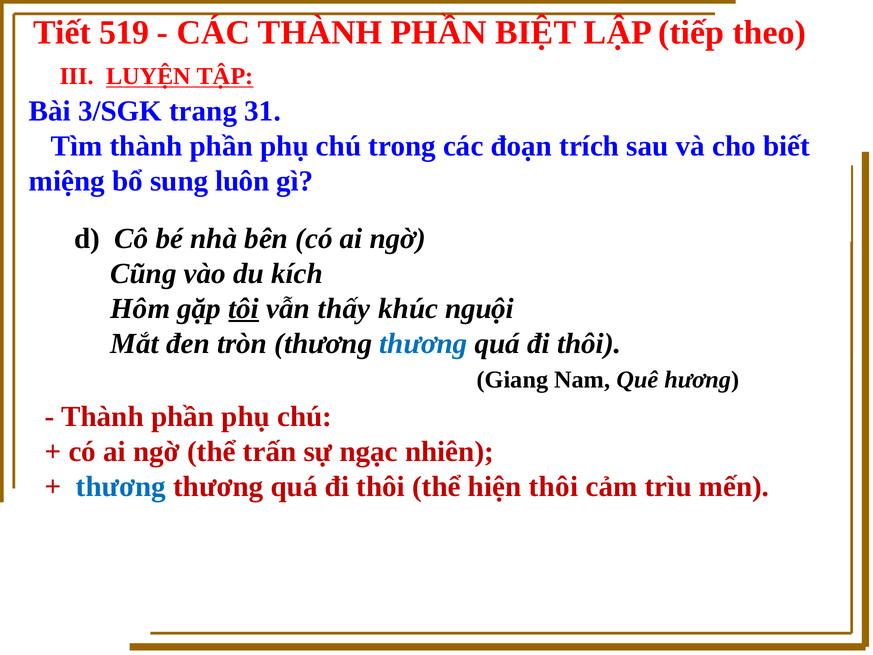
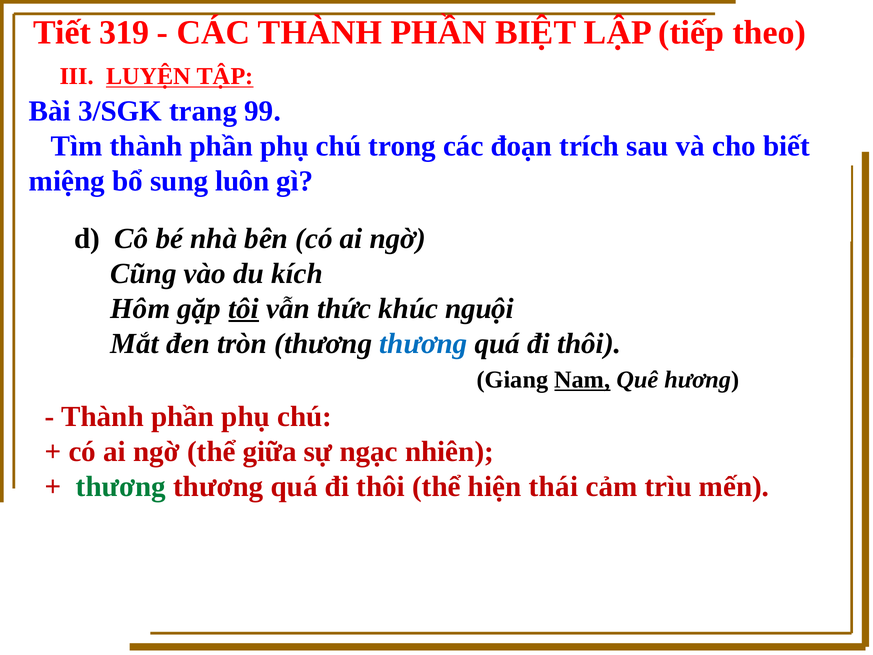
519: 519 -> 319
31: 31 -> 99
thấy: thấy -> thức
Nam underline: none -> present
trấn: trấn -> giữa
thương at (121, 486) colour: blue -> green
hiện thôi: thôi -> thái
